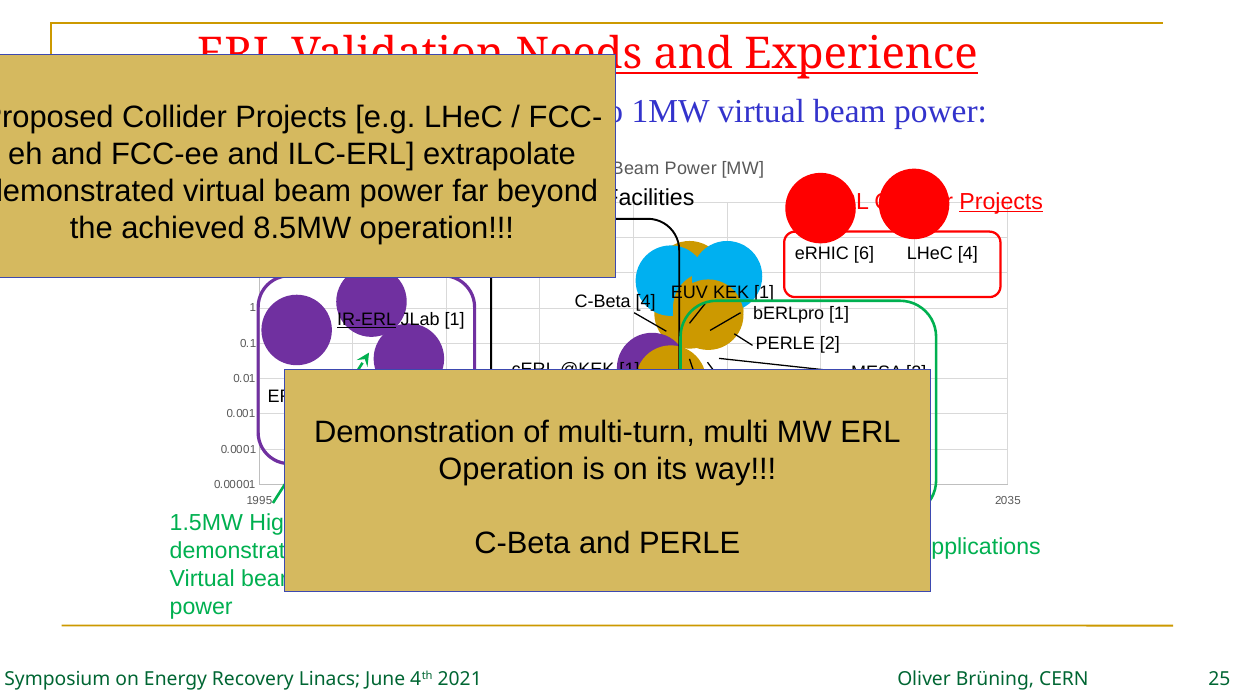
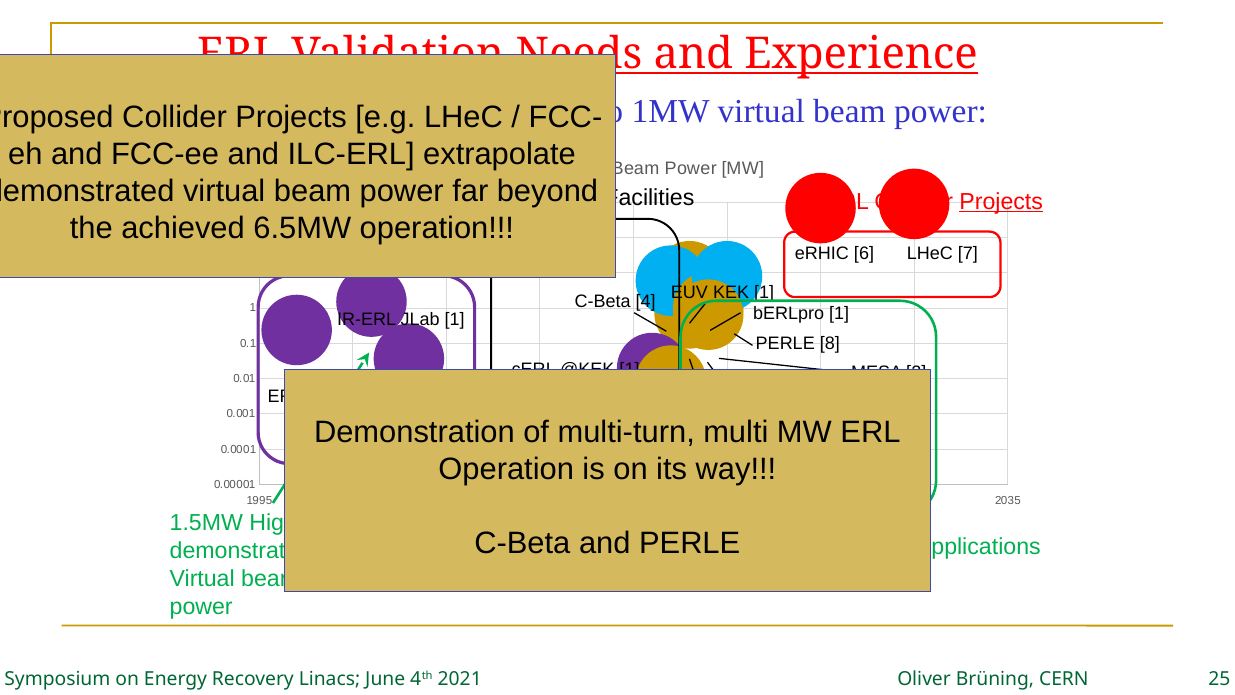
8.5MW: 8.5MW -> 6.5MW
LHeC 4: 4 -> 7
IR-ERL underline: present -> none
PERLE 2: 2 -> 8
